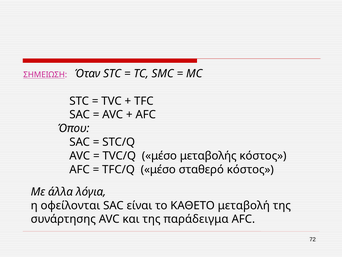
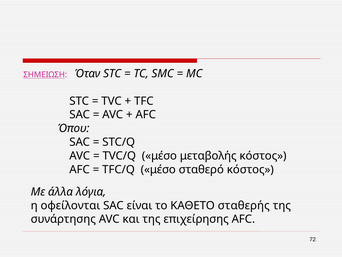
μεταβολή: μεταβολή -> σταθερής
παράδειγμα: παράδειγμα -> επιχείρησης
